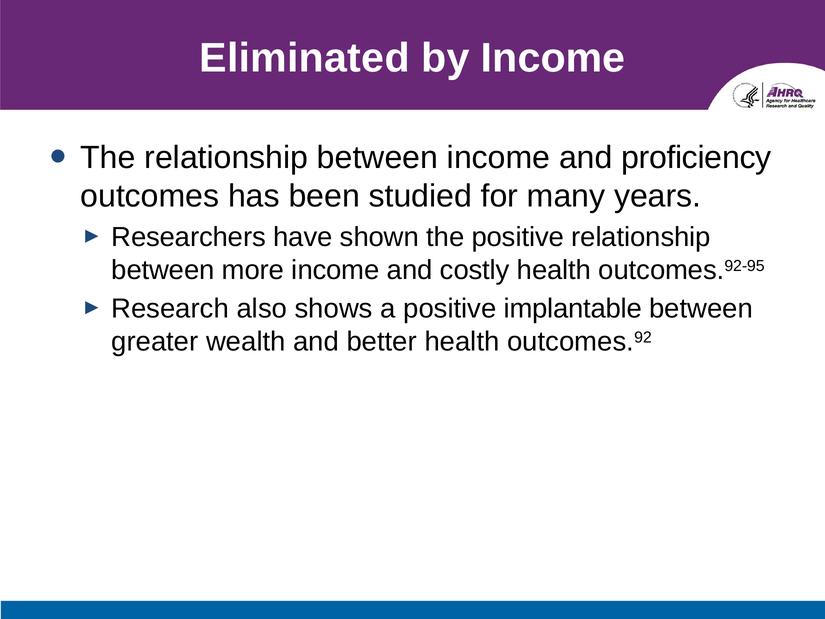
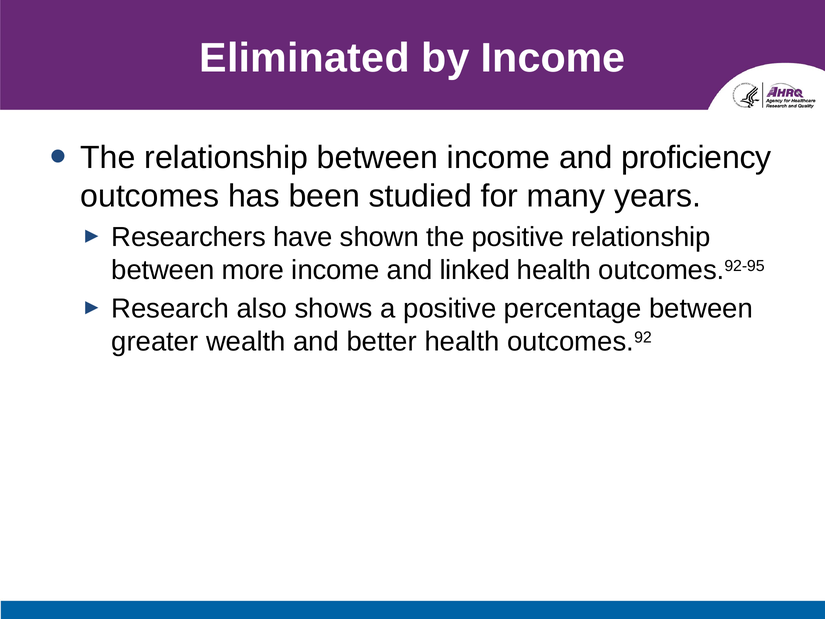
costly: costly -> linked
implantable: implantable -> percentage
